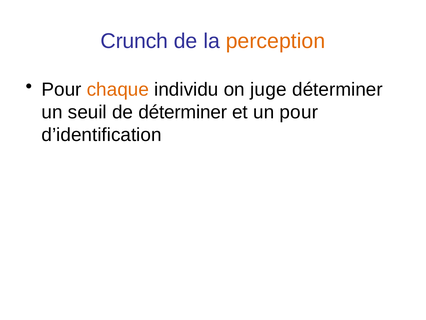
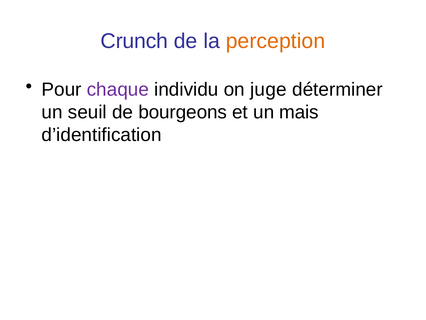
chaque colour: orange -> purple
de déterminer: déterminer -> bourgeons
un pour: pour -> mais
